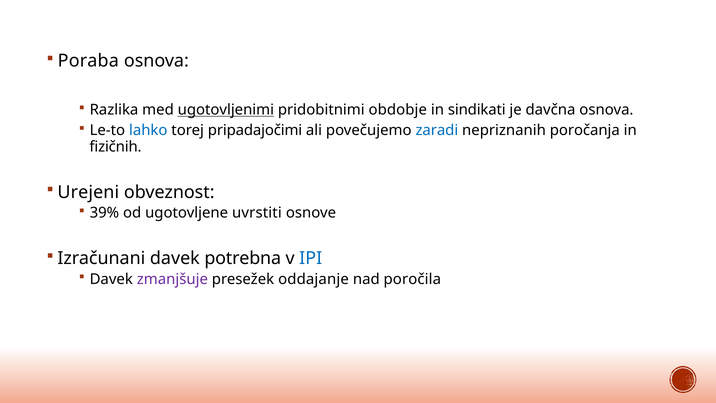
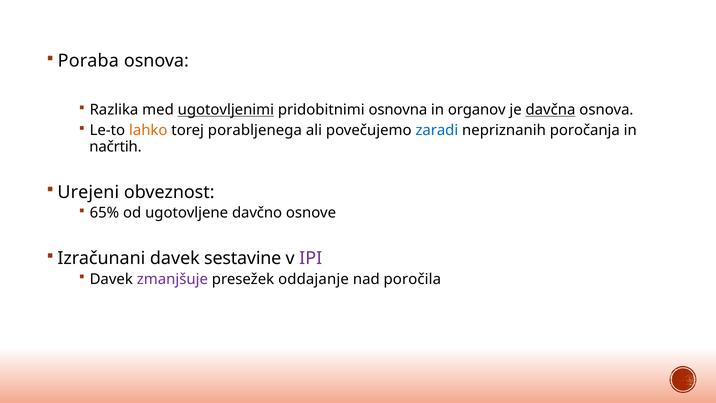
obdobje: obdobje -> osnovna
sindikati: sindikati -> organov
davčna underline: none -> present
lahko colour: blue -> orange
pripadajočimi: pripadajočimi -> porabljenega
fizičnih: fizičnih -> načrtih
39%: 39% -> 65%
uvrstiti: uvrstiti -> davčno
potrebna: potrebna -> sestavine
IPI colour: blue -> purple
